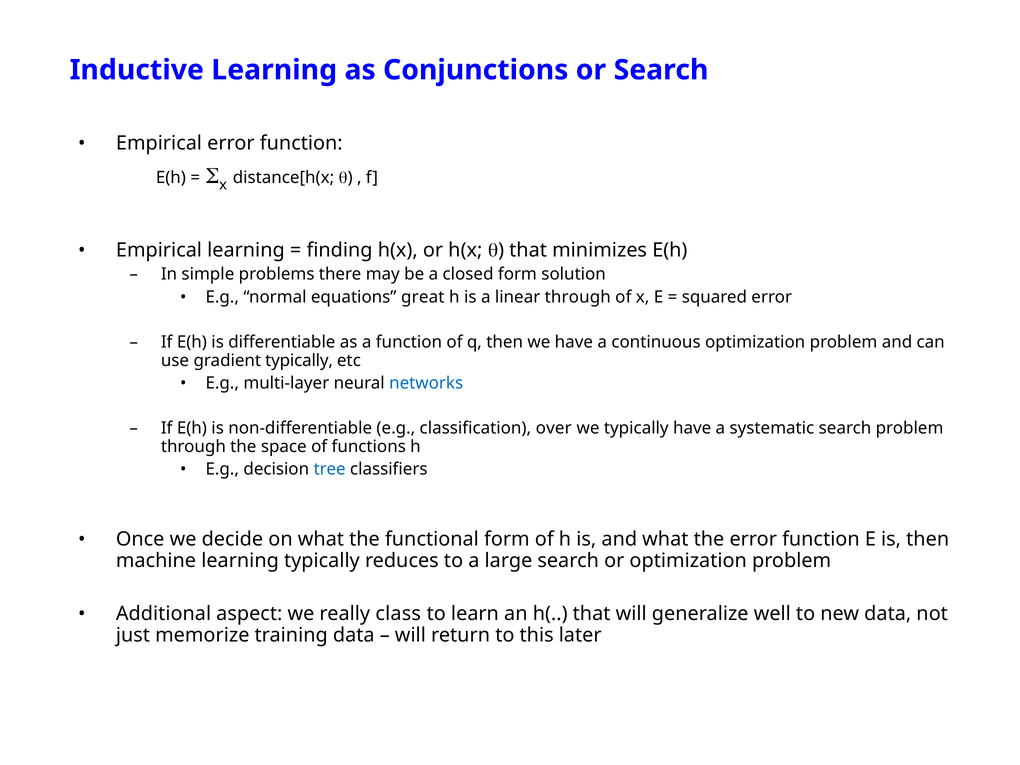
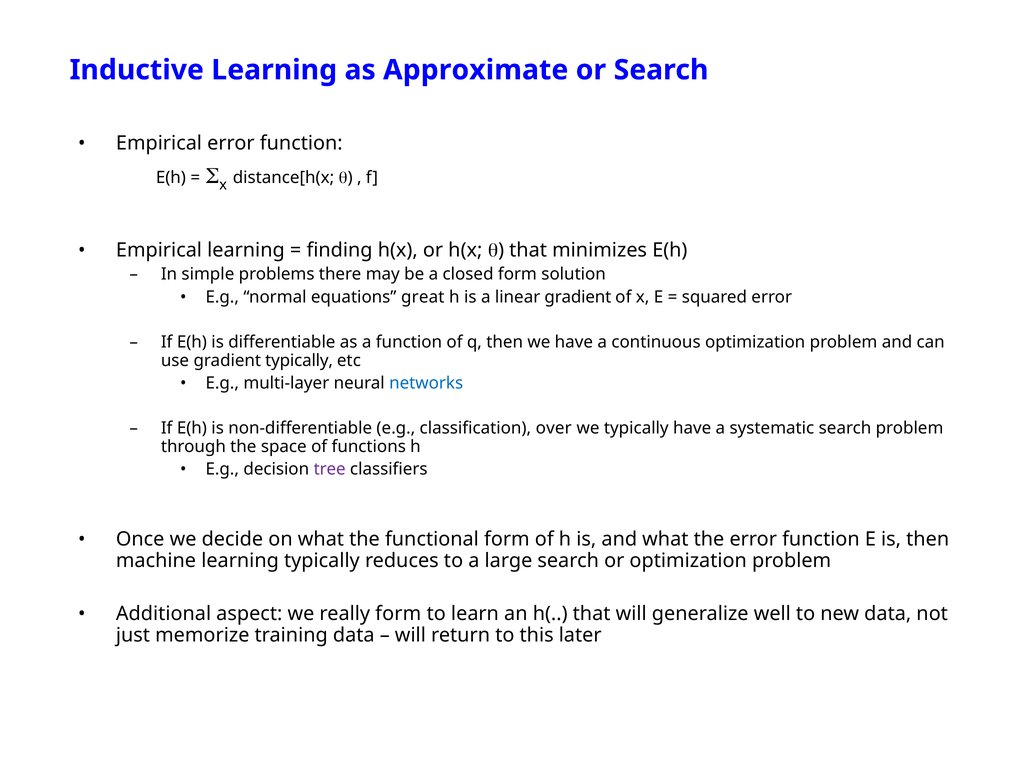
Conjunctions: Conjunctions -> Approximate
linear through: through -> gradient
tree colour: blue -> purple
really class: class -> form
